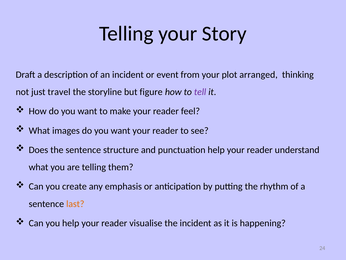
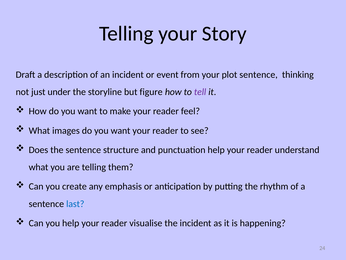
plot arranged: arranged -> sentence
travel: travel -> under
last colour: orange -> blue
